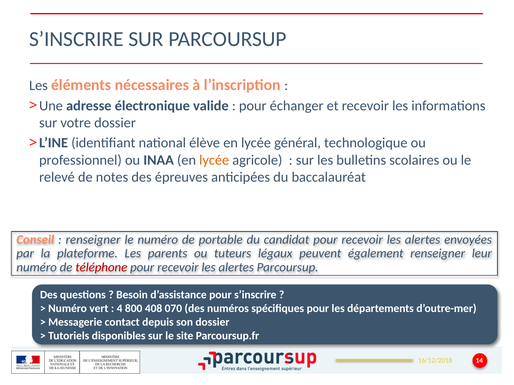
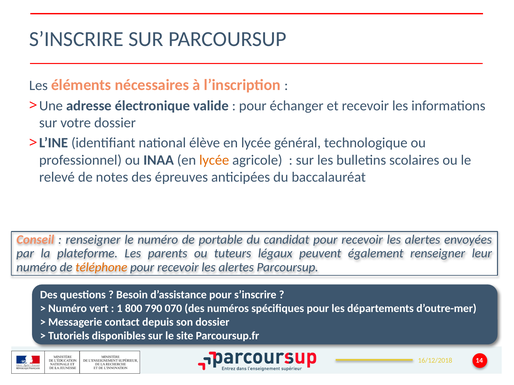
téléphone colour: red -> orange
4: 4 -> 1
408: 408 -> 790
